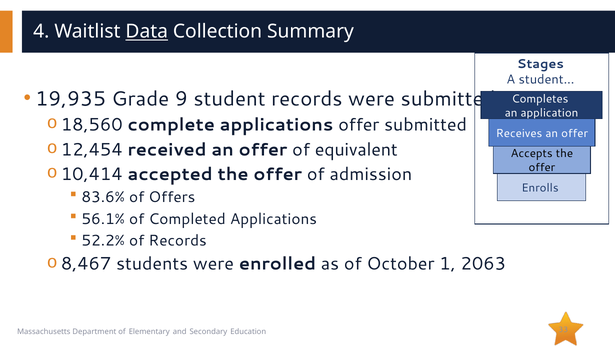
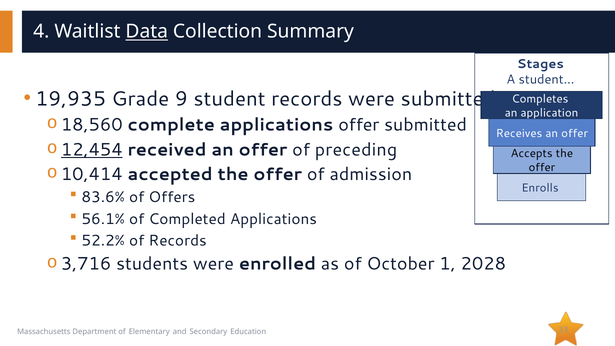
12,454 underline: none -> present
equivalent: equivalent -> preceding
8,467: 8,467 -> 3,716
2063: 2063 -> 2028
